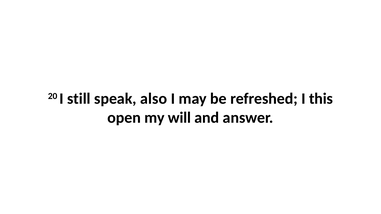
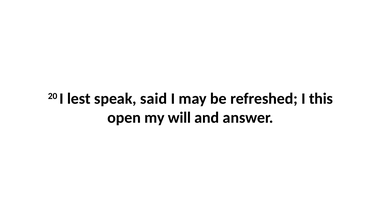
still: still -> lest
also: also -> said
